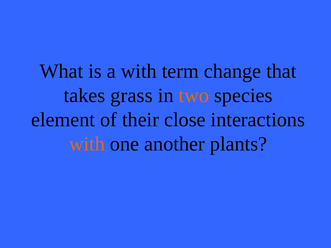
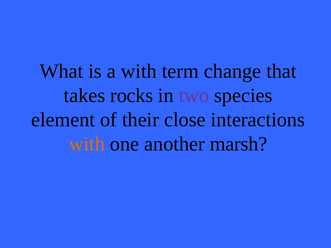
grass: grass -> rocks
two colour: orange -> purple
plants: plants -> marsh
